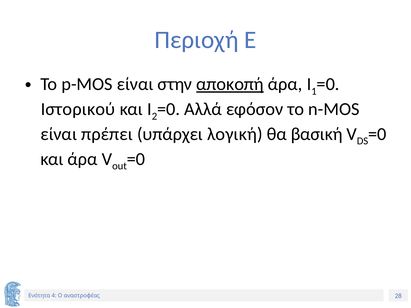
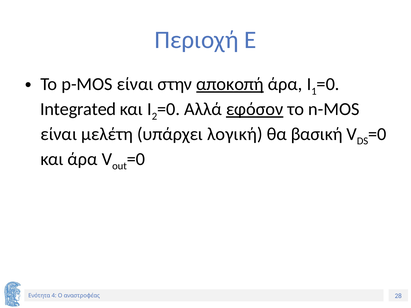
Ιστορικού: Ιστορικού -> Integrated
εφόσον underline: none -> present
πρέπει: πρέπει -> μελέτη
